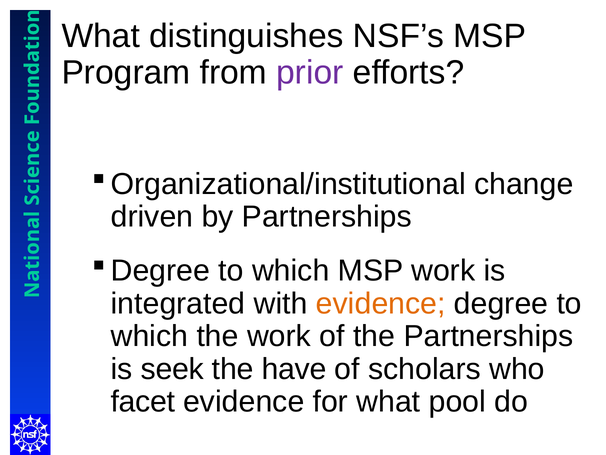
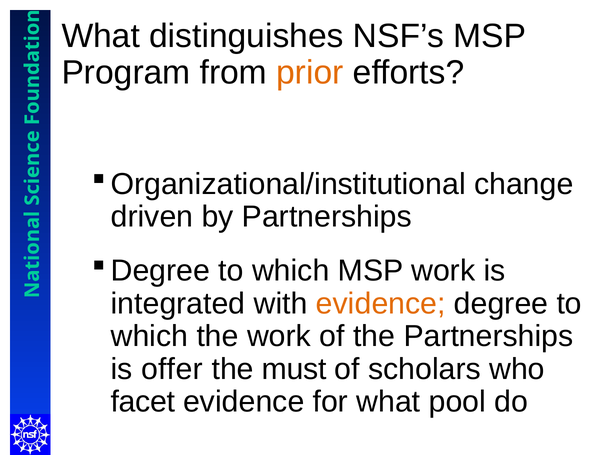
prior colour: purple -> orange
seek: seek -> offer
have: have -> must
